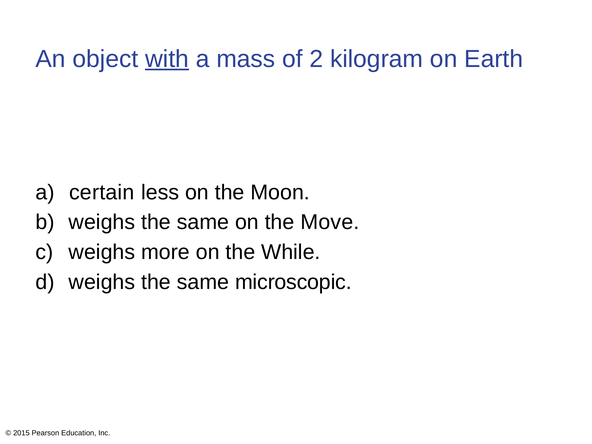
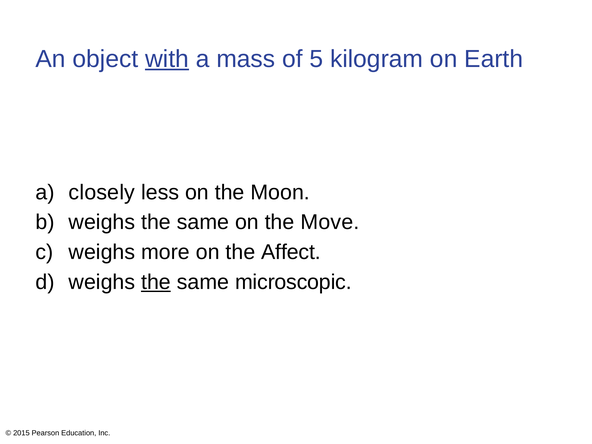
2: 2 -> 5
certain: certain -> closely
While: While -> Affect
the at (156, 282) underline: none -> present
